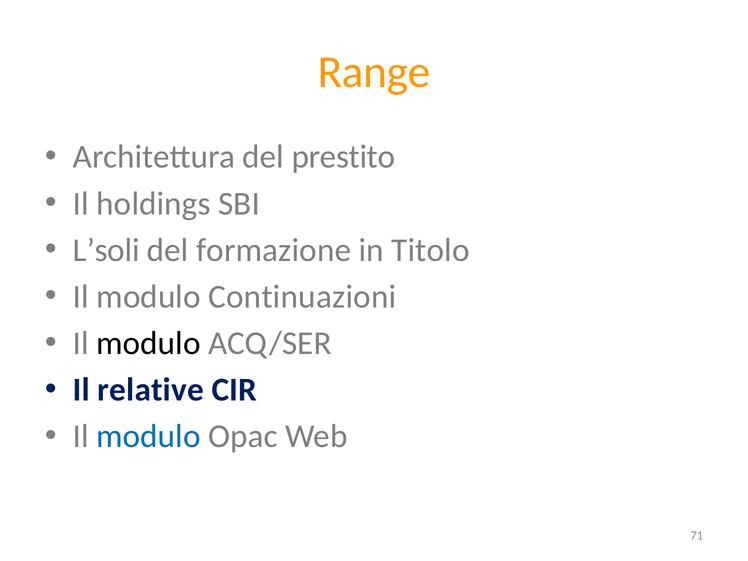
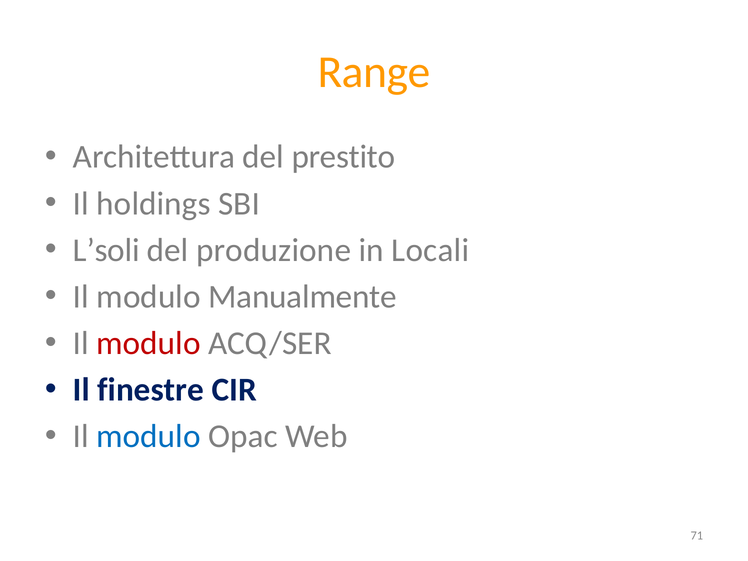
formazione: formazione -> produzione
Titolo: Titolo -> Locali
Continuazioni: Continuazioni -> Manualmente
modulo at (148, 343) colour: black -> red
relative: relative -> finestre
